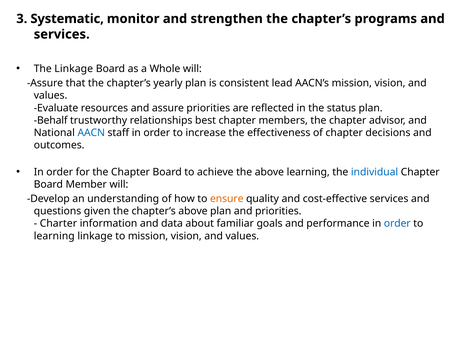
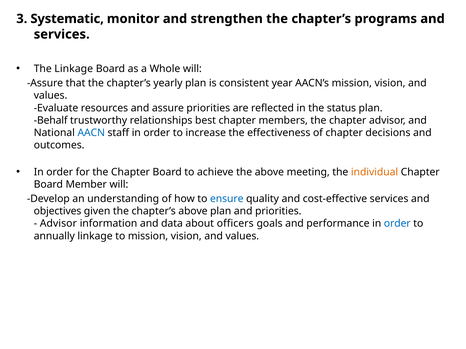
lead: lead -> year
above learning: learning -> meeting
individual colour: blue -> orange
ensure colour: orange -> blue
questions: questions -> objectives
Charter at (58, 224): Charter -> Advisor
familiar: familiar -> officers
learning at (54, 236): learning -> annually
